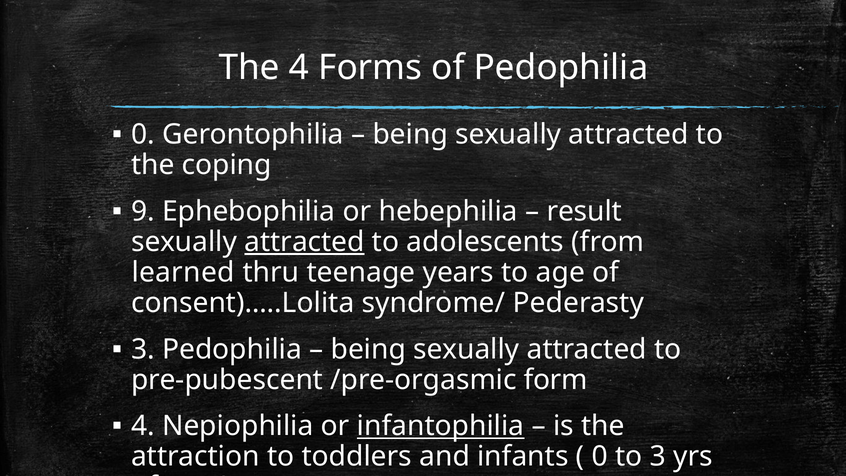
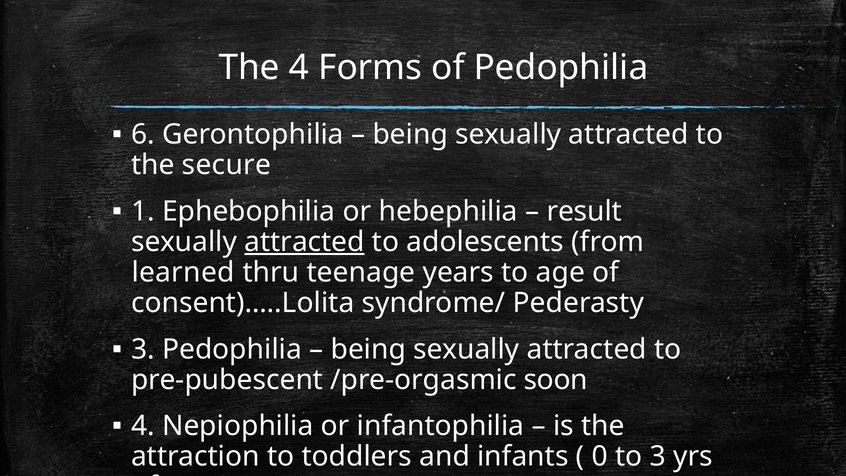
0 at (143, 135): 0 -> 6
coping: coping -> secure
9: 9 -> 1
form: form -> soon
infantophilia underline: present -> none
